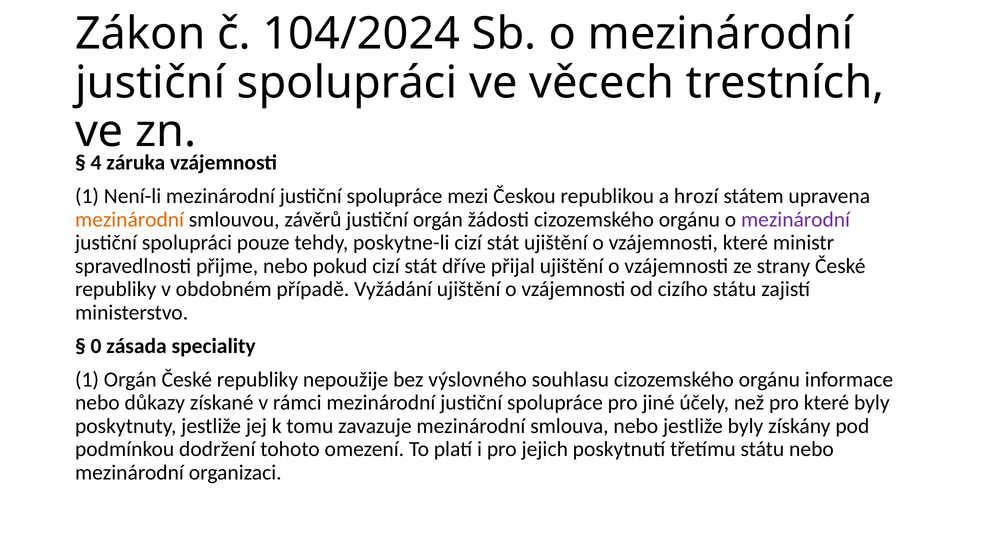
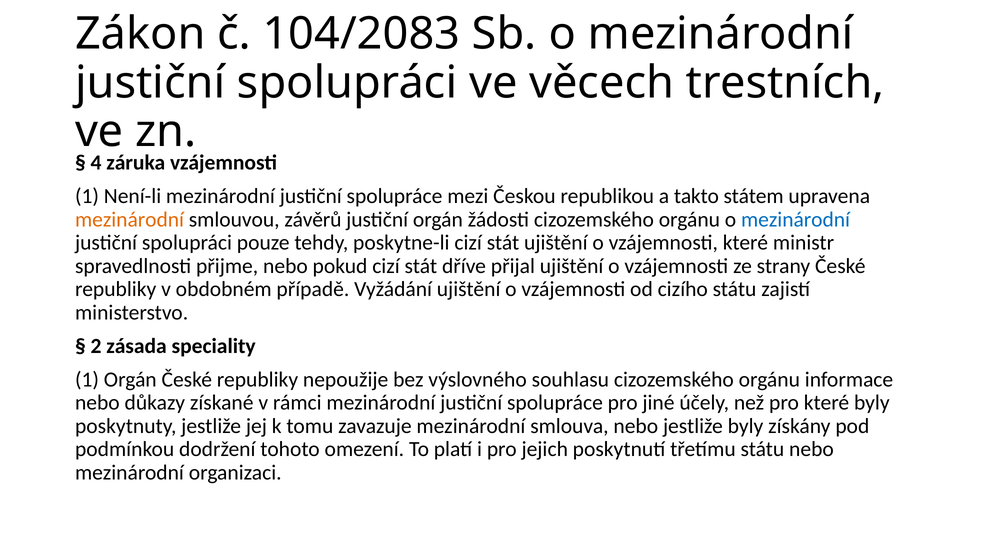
104/2024: 104/2024 -> 104/2083
hrozí: hrozí -> takto
mezinárodní at (796, 219) colour: purple -> blue
0: 0 -> 2
